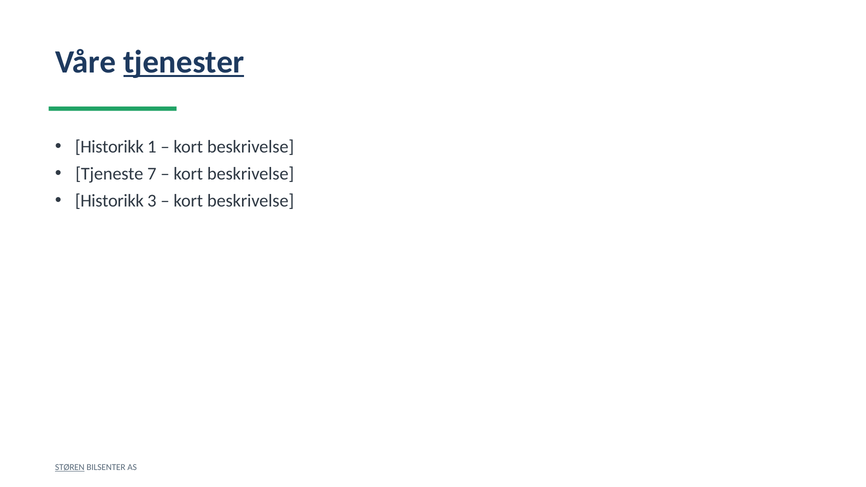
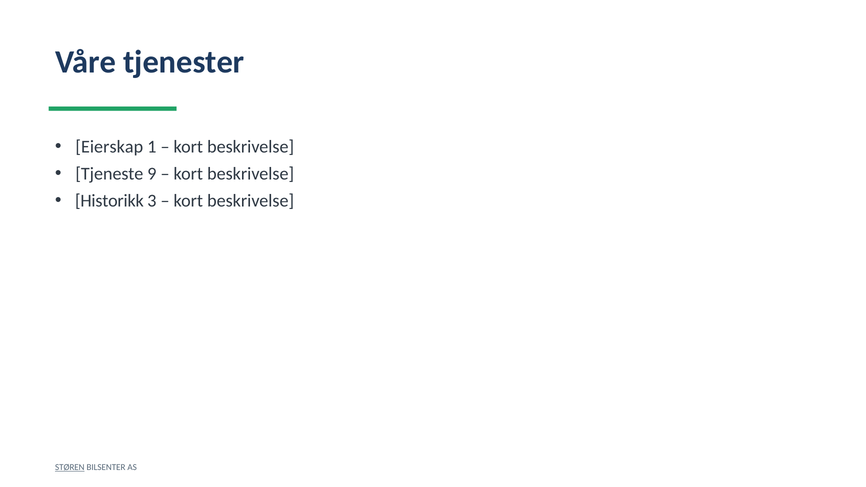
tjenester underline: present -> none
Historikk at (109, 147): Historikk -> Eierskap
7: 7 -> 9
